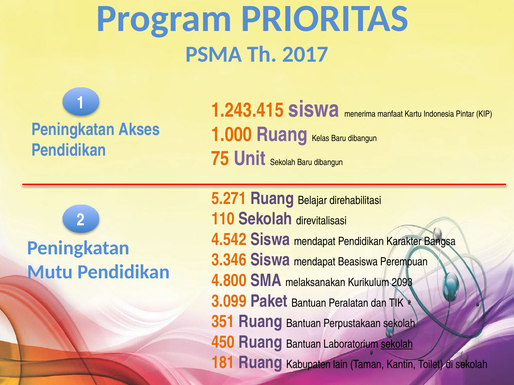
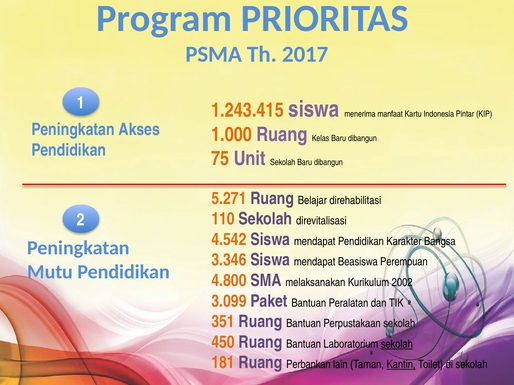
2093: 2093 -> 2002
Kabupaten: Kabupaten -> Perbankan
Kantin underline: none -> present
